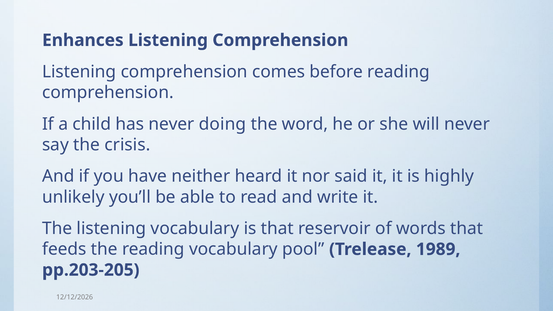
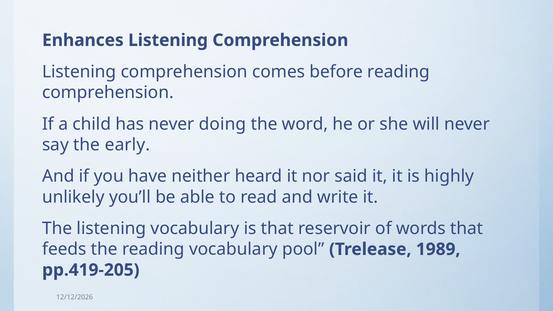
crisis: crisis -> early
pp.203-205: pp.203-205 -> pp.419-205
